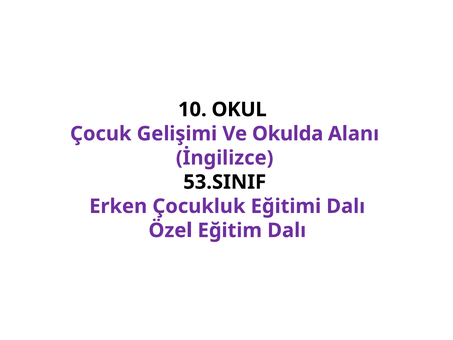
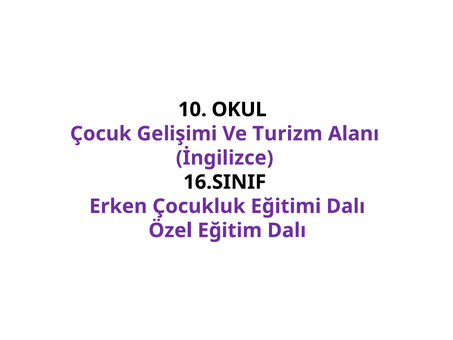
Okulda: Okulda -> Turizm
53.SINIF: 53.SINIF -> 16.SINIF
